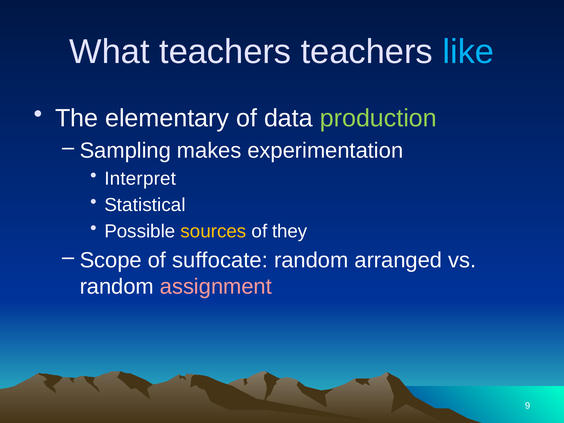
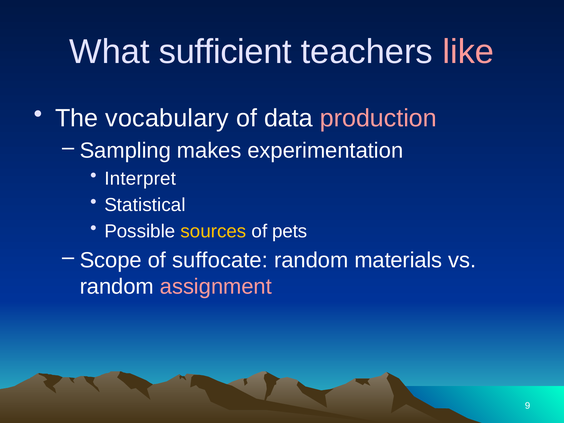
What teachers: teachers -> sufficient
like colour: light blue -> pink
elementary: elementary -> vocabulary
production colour: light green -> pink
they: they -> pets
arranged: arranged -> materials
